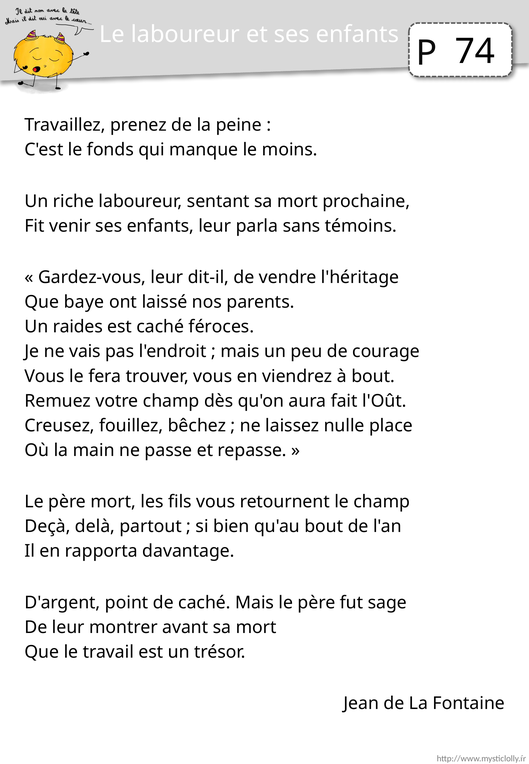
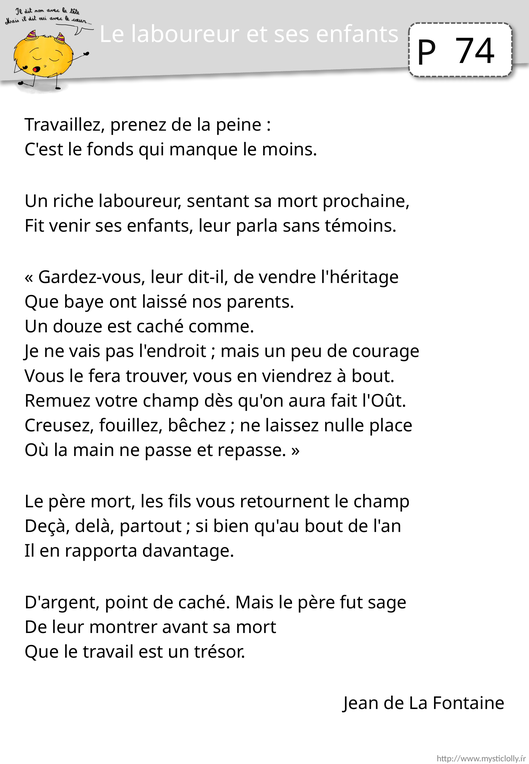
raides: raides -> douze
féroces: féroces -> comme
